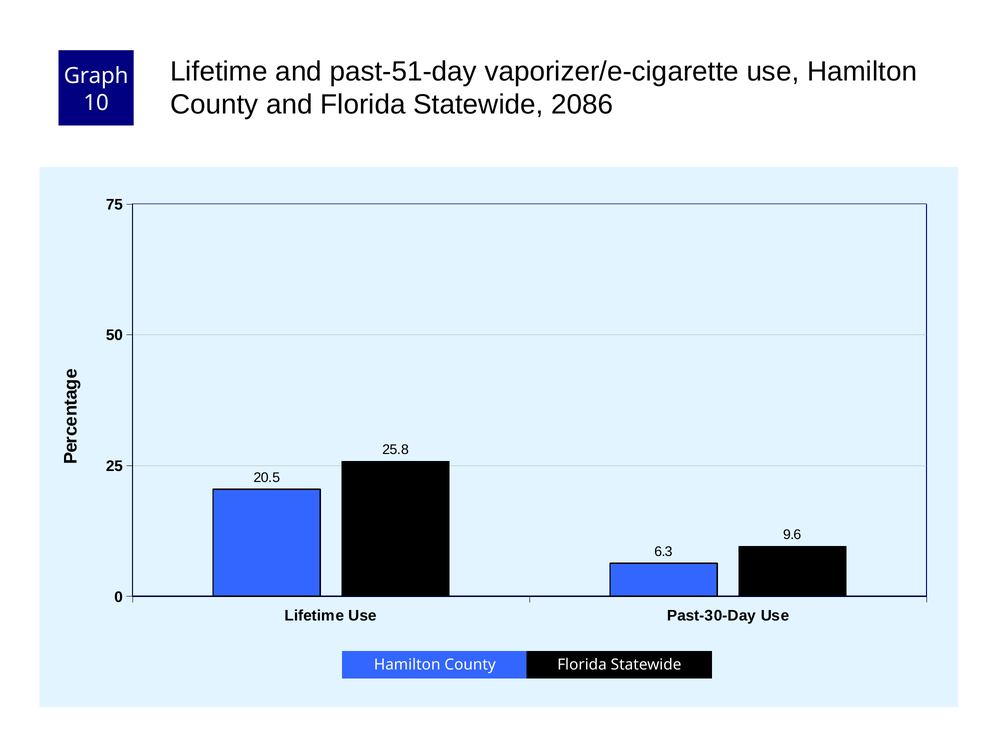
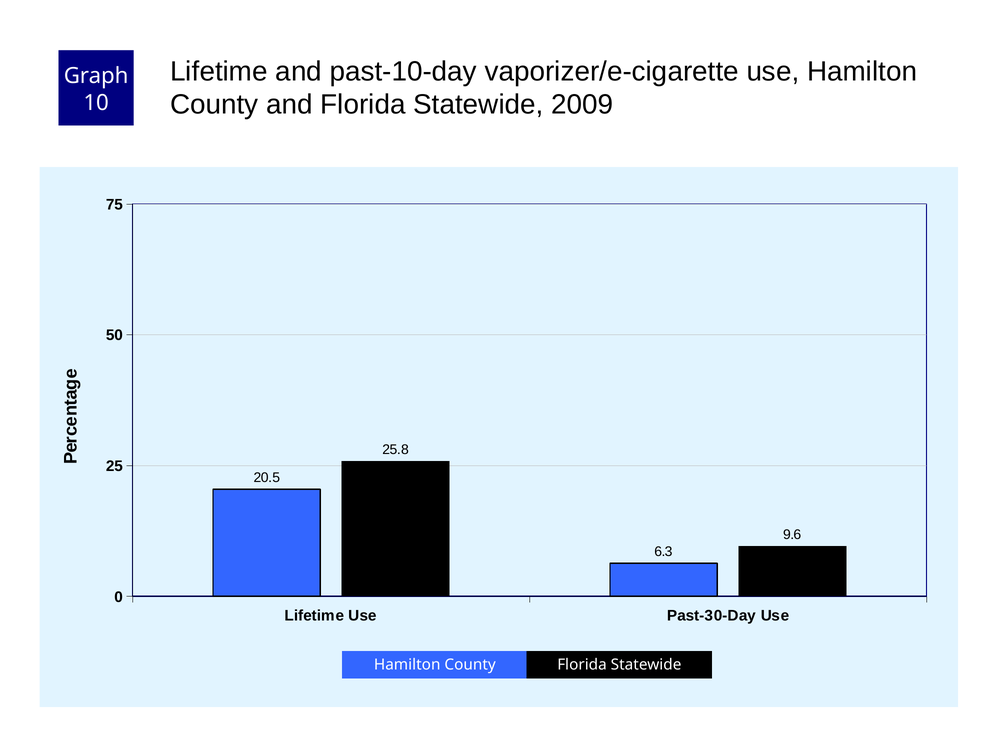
past-51-day: past-51-day -> past-10-day
2086: 2086 -> 2009
